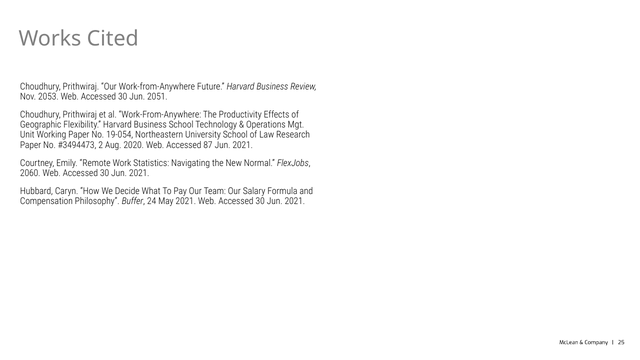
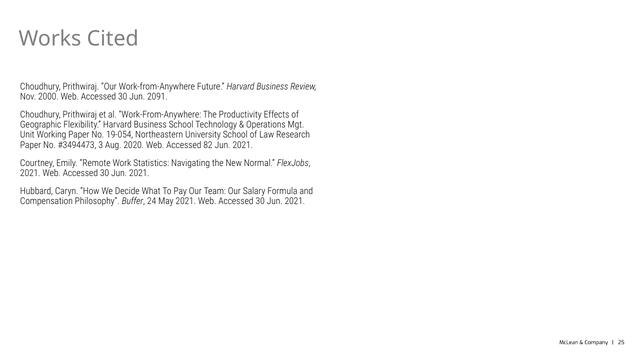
2053: 2053 -> 2000
2051: 2051 -> 2091
2: 2 -> 3
87: 87 -> 82
2060 at (30, 173): 2060 -> 2021
